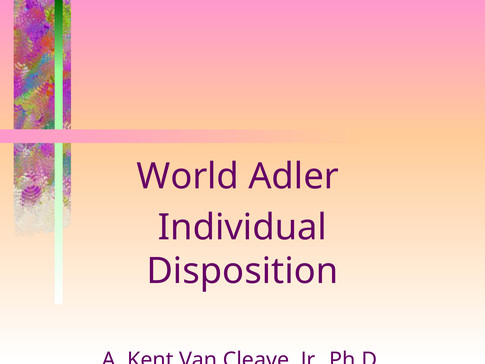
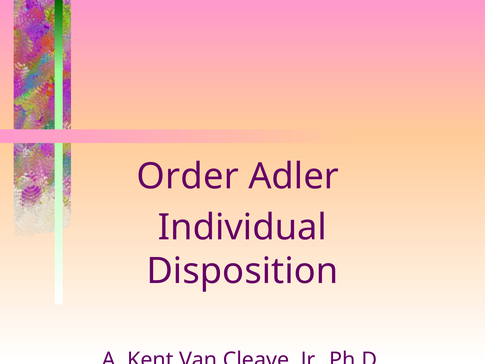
World: World -> Order
